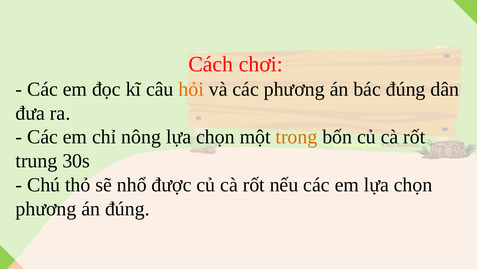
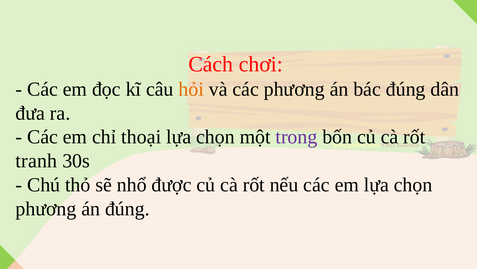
nông: nông -> thoại
trong colour: orange -> purple
trung: trung -> tranh
